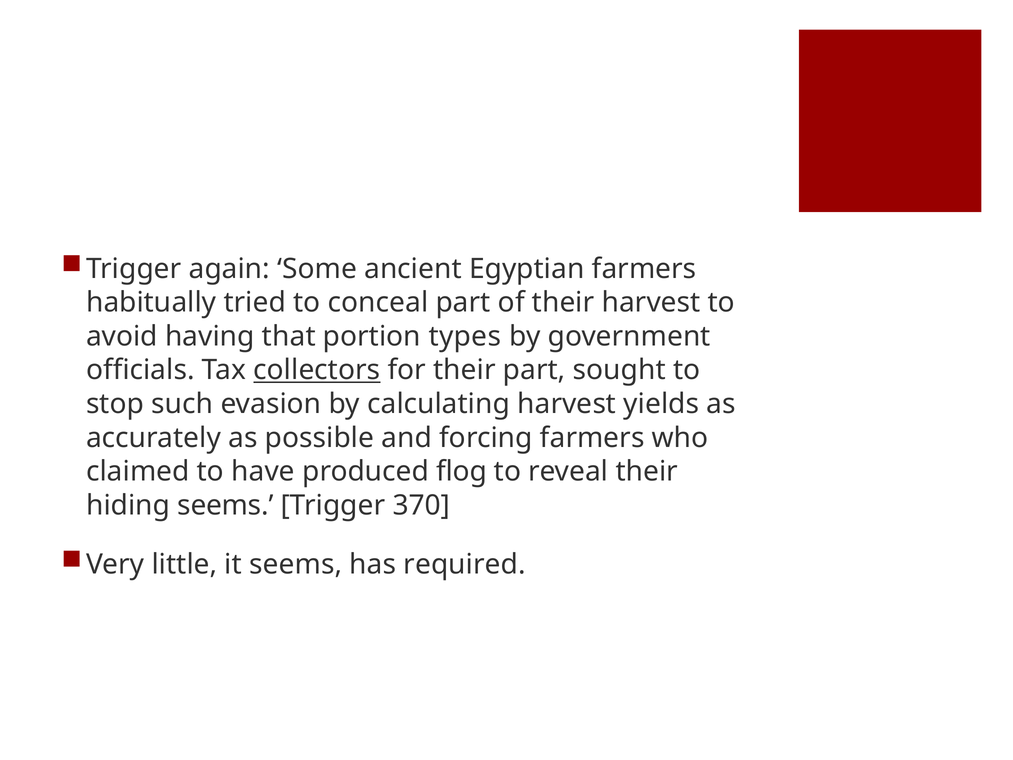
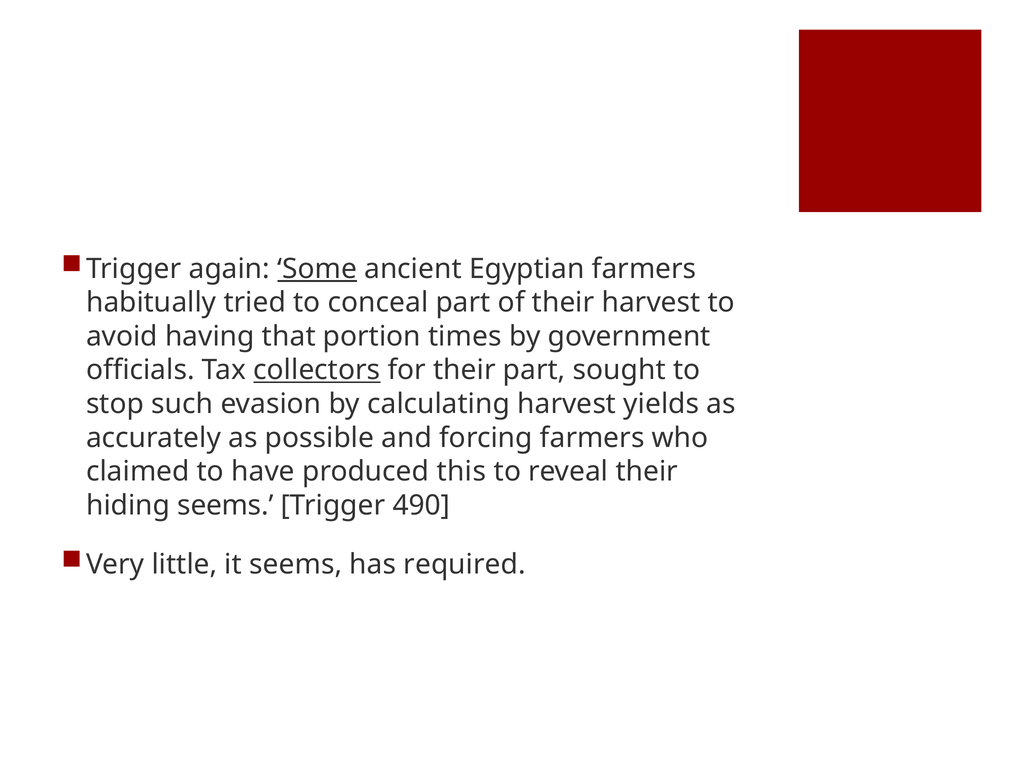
Some underline: none -> present
types: types -> times
flog: flog -> this
370: 370 -> 490
